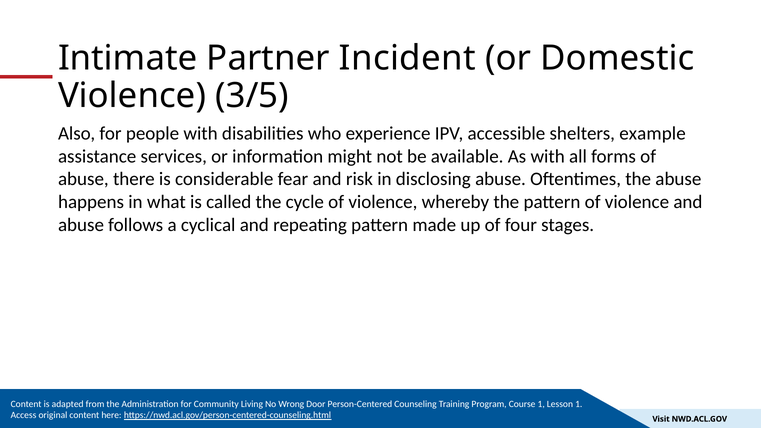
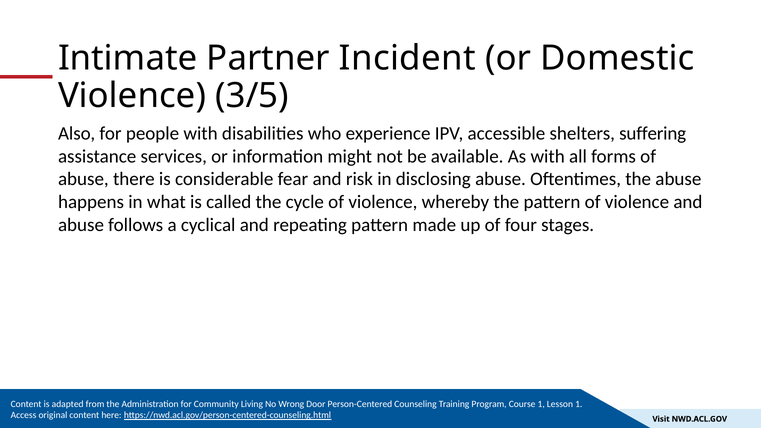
example: example -> suffering
